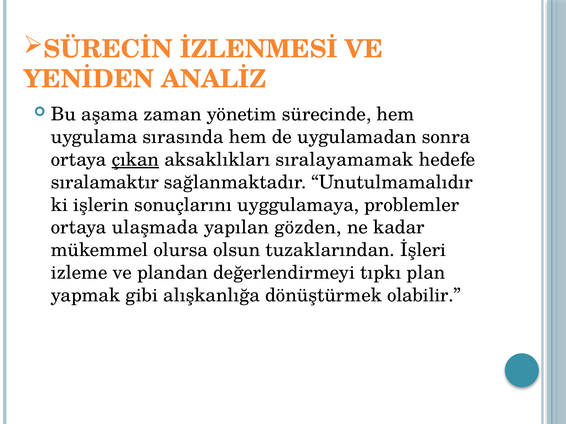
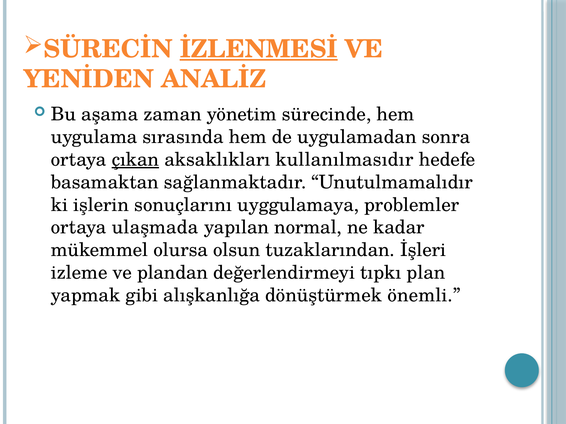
İZLENMESİ underline: none -> present
sıralayamamak: sıralayamamak -> kullanılmasıdır
sıralamaktır: sıralamaktır -> basamaktan
gözden: gözden -> normal
olabilir: olabilir -> önemli
